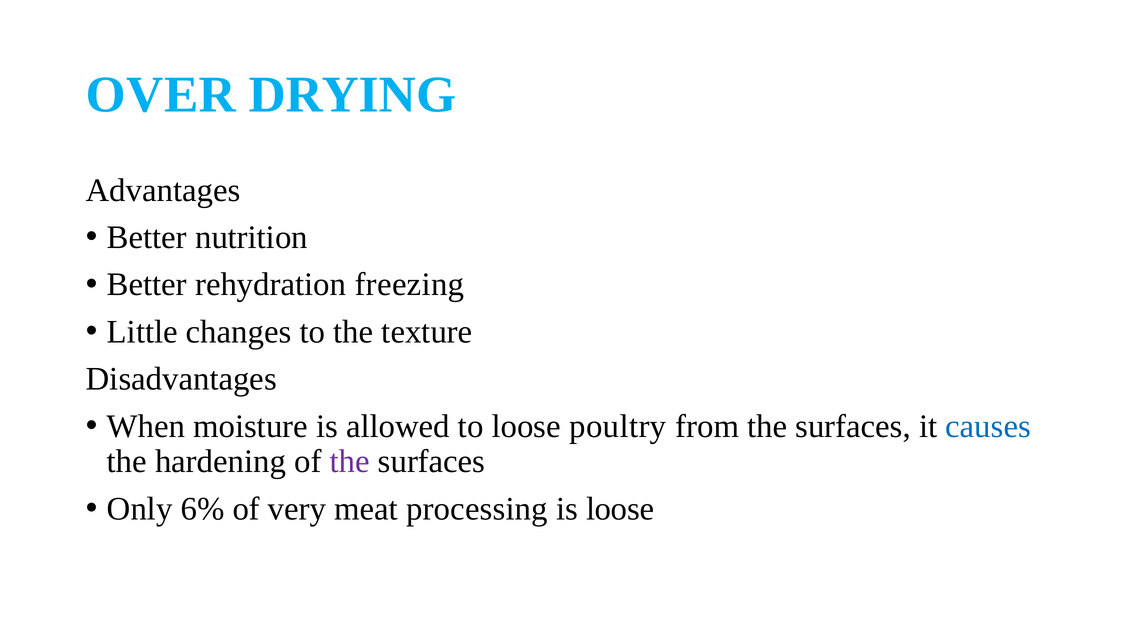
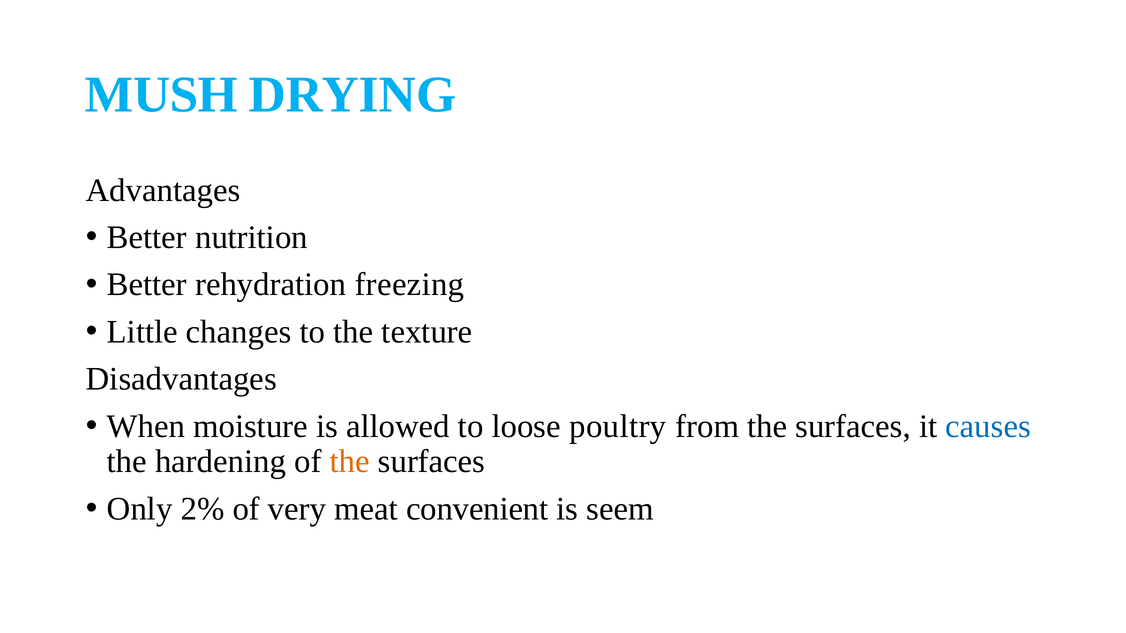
OVER: OVER -> MUSH
the at (350, 462) colour: purple -> orange
6%: 6% -> 2%
processing: processing -> convenient
is loose: loose -> seem
